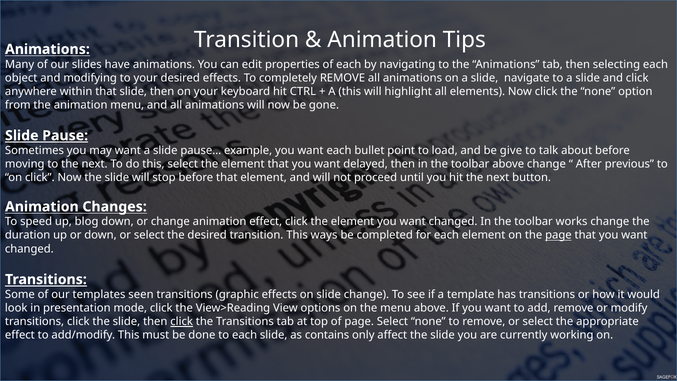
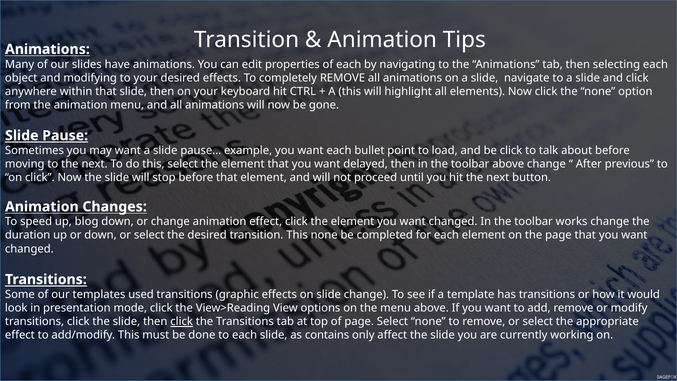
be give: give -> click
This ways: ways -> none
page at (558, 235) underline: present -> none
seen: seen -> used
